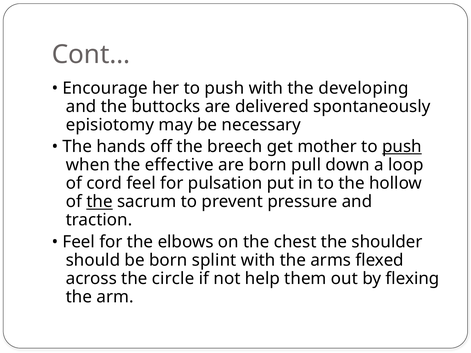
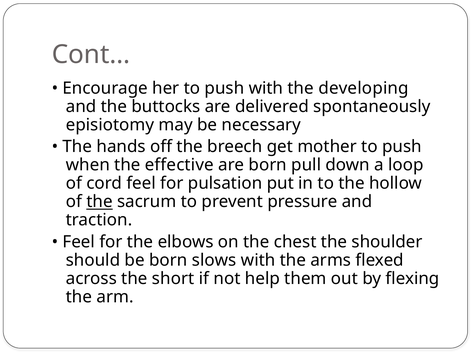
push at (402, 147) underline: present -> none
splint: splint -> slows
circle: circle -> short
